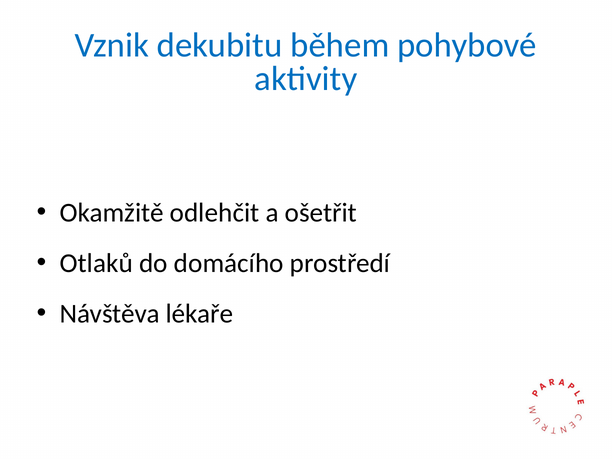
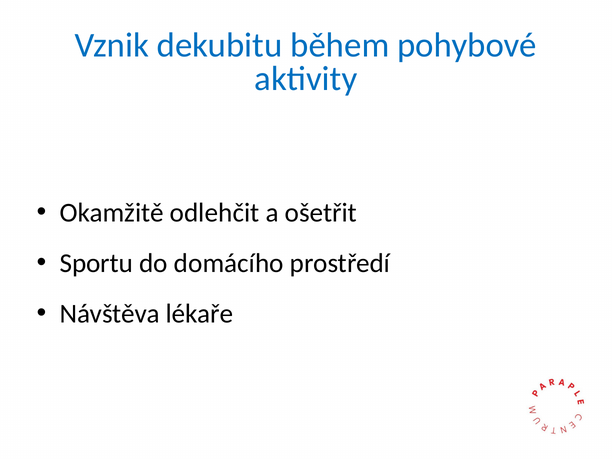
Otlaků: Otlaků -> Sportu
